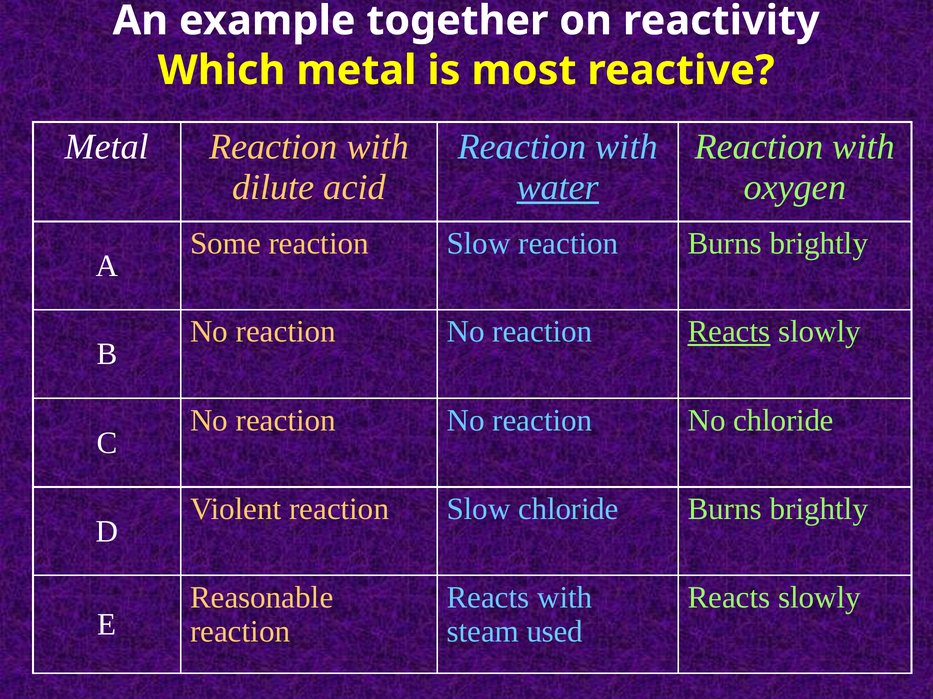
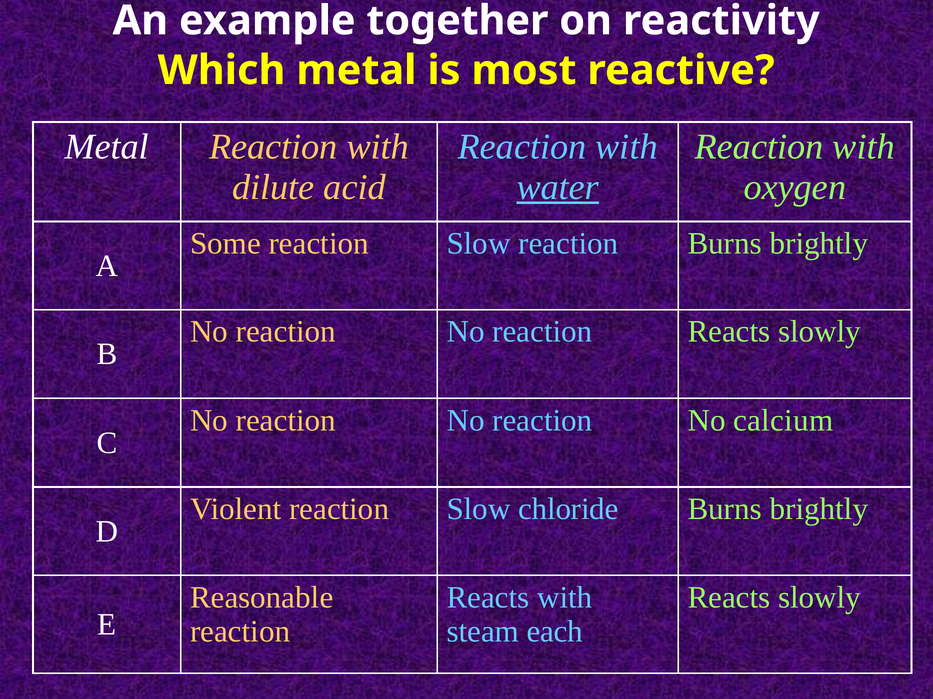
Reacts at (729, 332) underline: present -> none
No chloride: chloride -> calcium
used: used -> each
